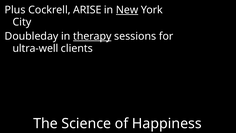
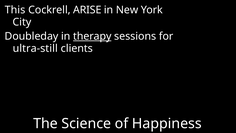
Plus: Plus -> This
New underline: present -> none
ultra-well: ultra-well -> ultra-still
